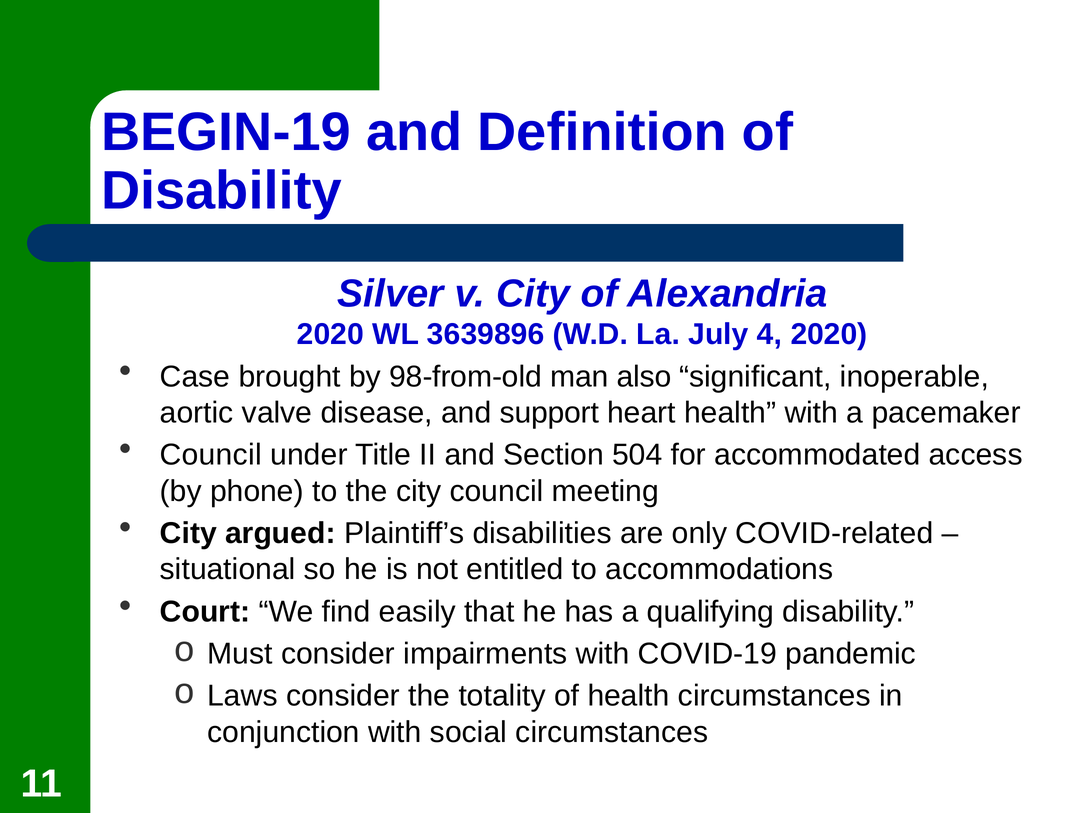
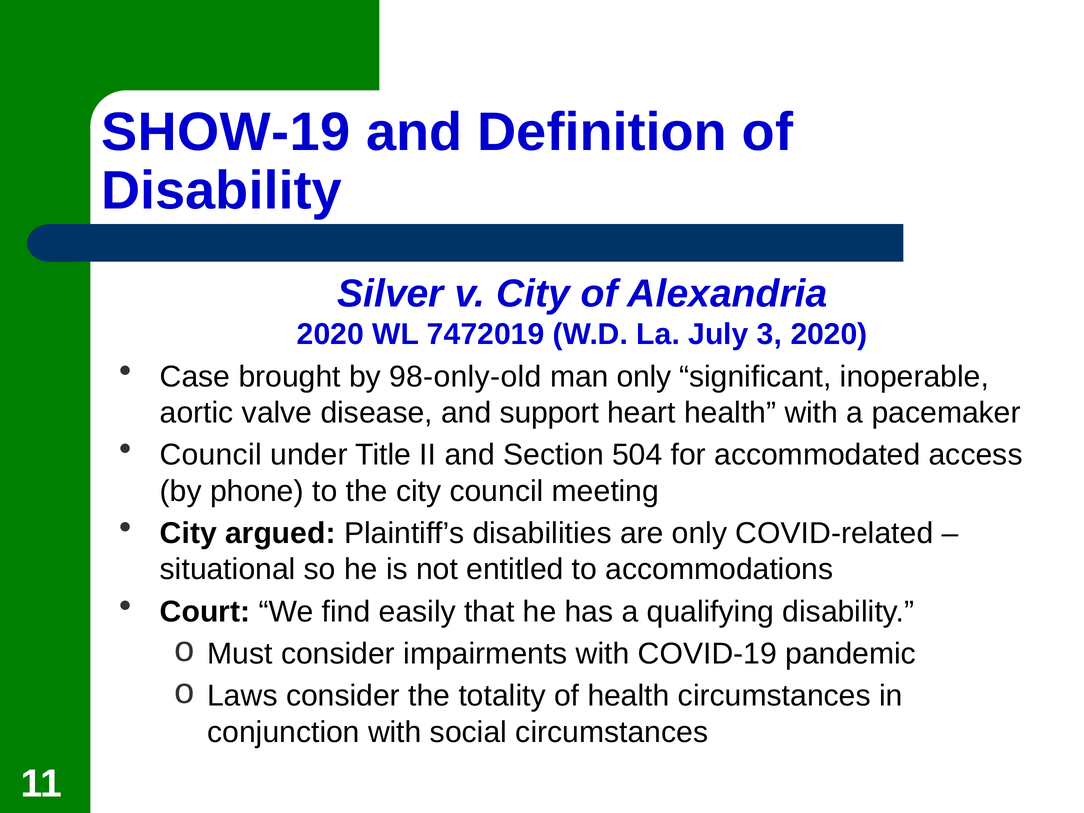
BEGIN-19: BEGIN-19 -> SHOW-19
3639896: 3639896 -> 7472019
4: 4 -> 3
98-from-old: 98-from-old -> 98-only-old
man also: also -> only
